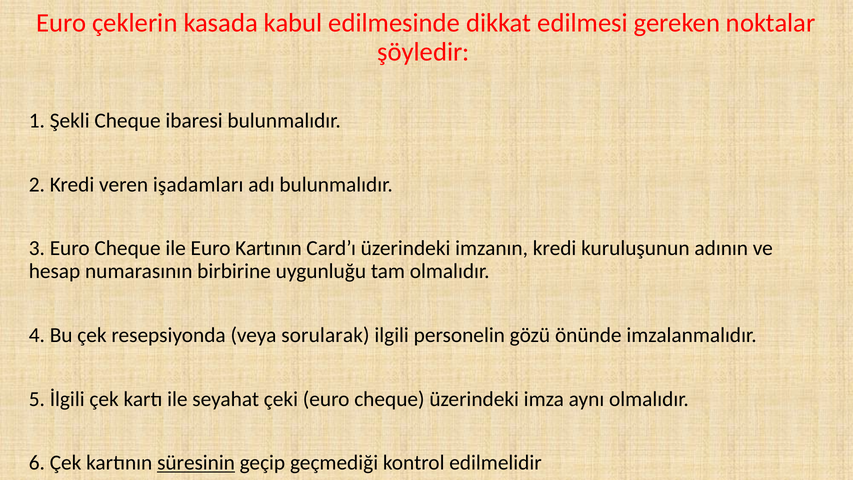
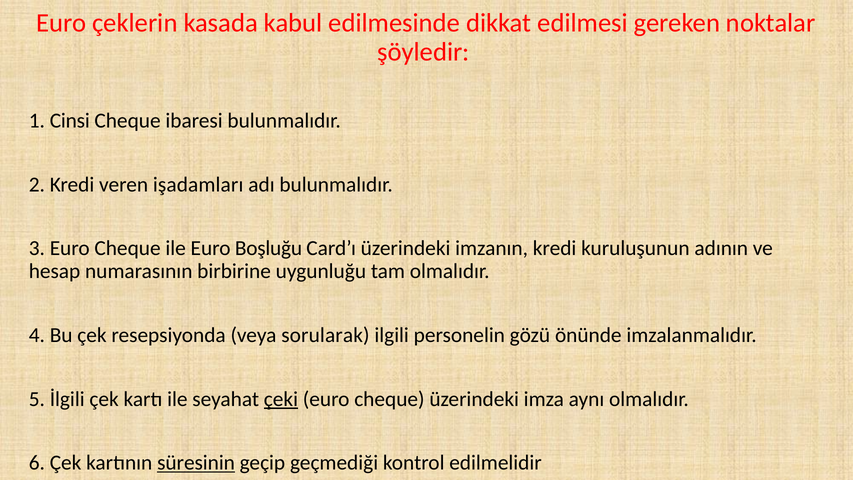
Şekli: Şekli -> Cinsi
Euro Kartının: Kartının -> Boşluğu
çeki underline: none -> present
